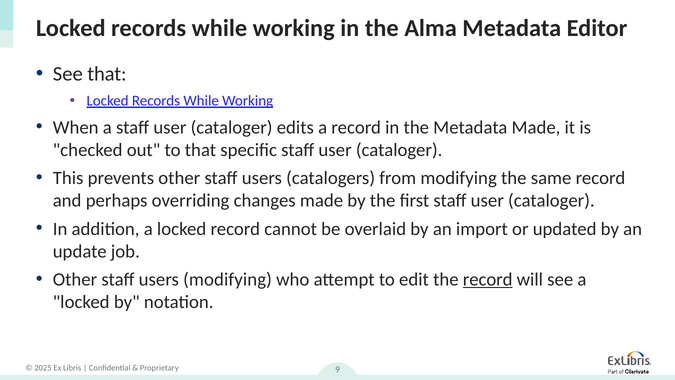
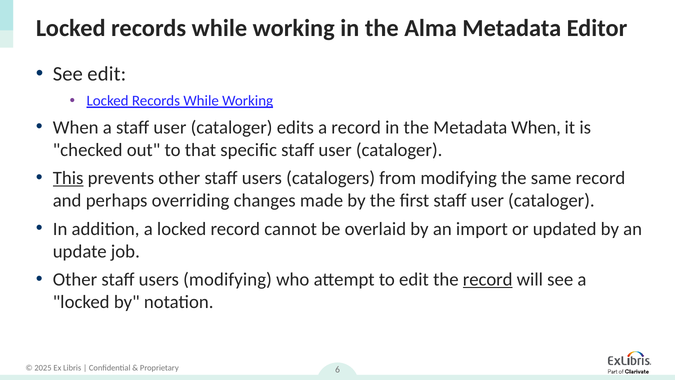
See that: that -> edit
Metadata Made: Made -> When
This underline: none -> present
9: 9 -> 6
